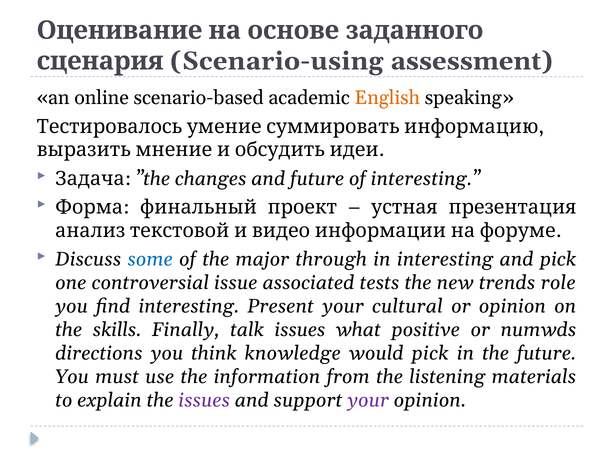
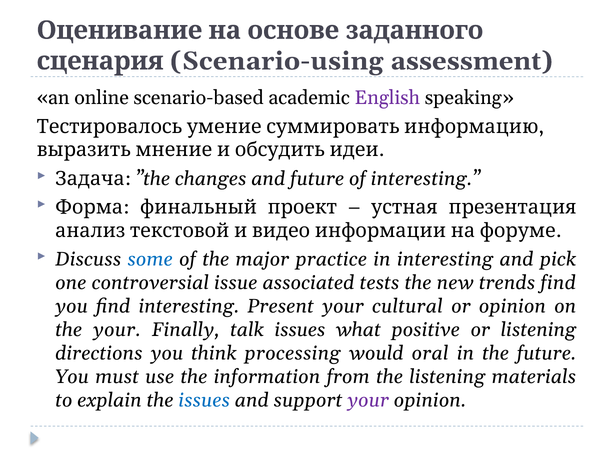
English colour: orange -> purple
through: through -> practice
trends role: role -> find
the skills: skills -> your
or numwds: numwds -> listening
knowledge: knowledge -> processing
would pick: pick -> oral
issues at (204, 401) colour: purple -> blue
